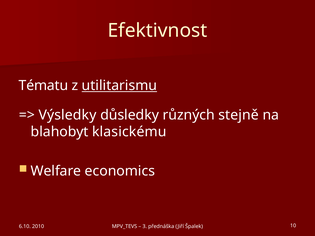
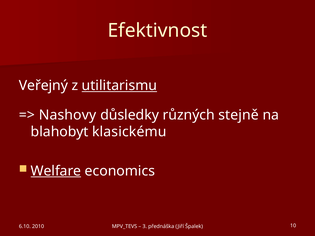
Tématu: Tématu -> Veřejný
Výsledky: Výsledky -> Nashovy
Welfare underline: none -> present
